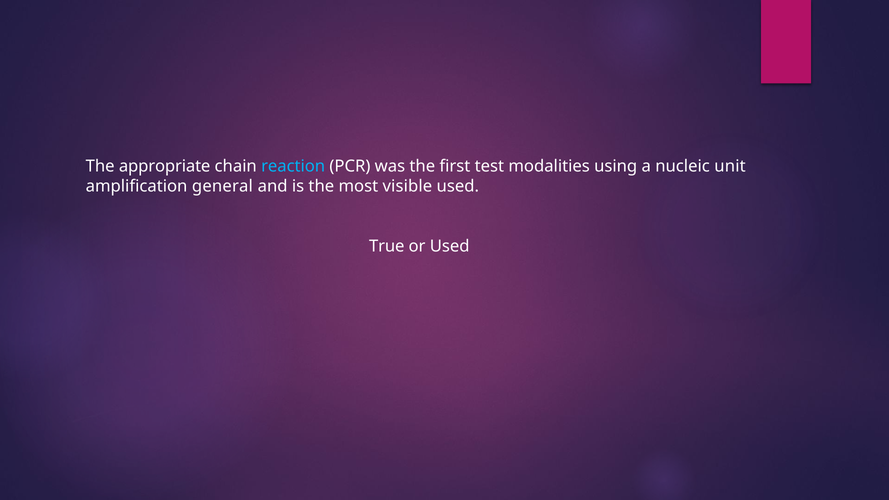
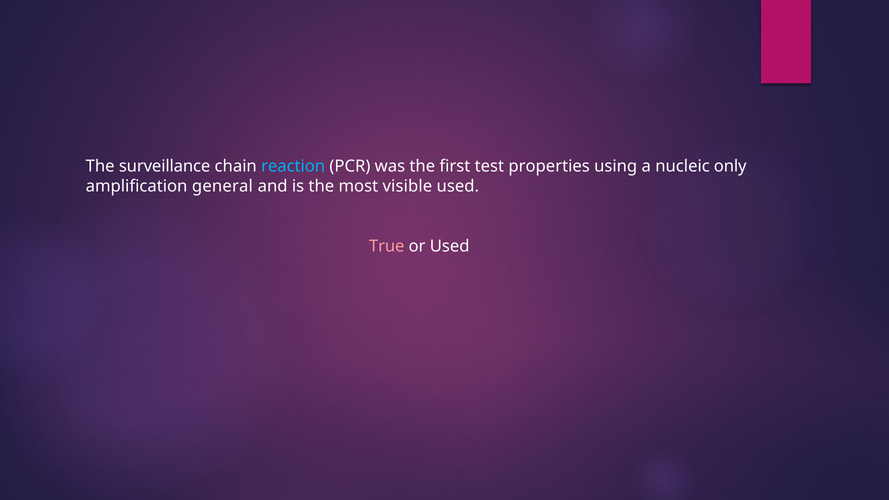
appropriate: appropriate -> surveillance
modalities: modalities -> properties
unit: unit -> only
True colour: white -> pink
